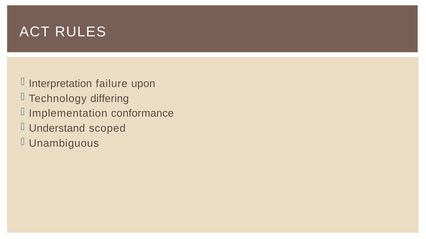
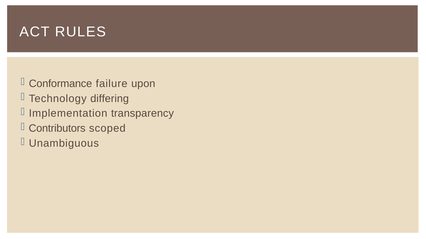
Interpretation: Interpretation -> Conformance
conformance: conformance -> transparency
Understand: Understand -> Contributors
